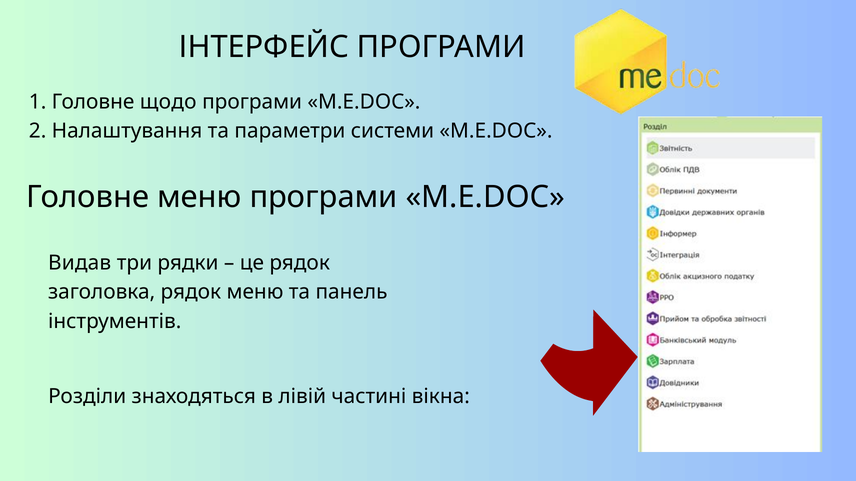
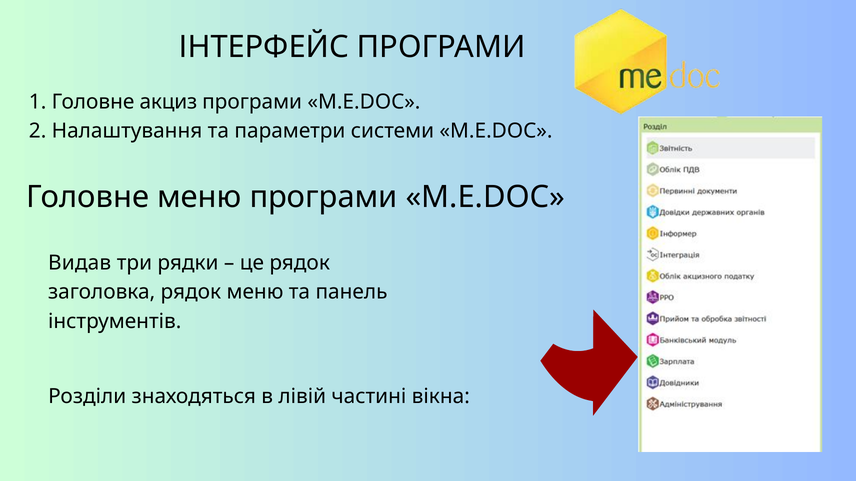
щодо: щодо -> акциз
